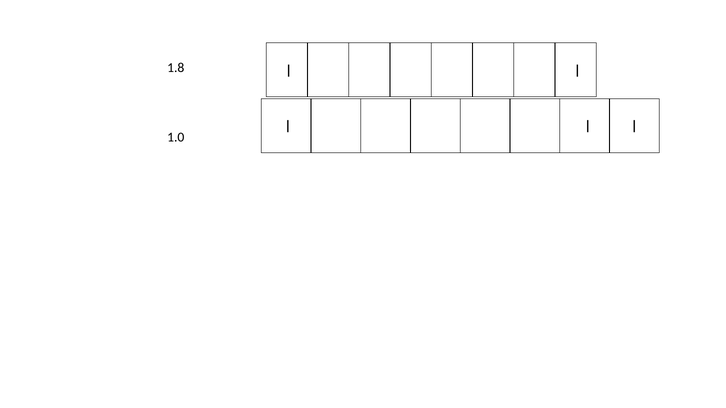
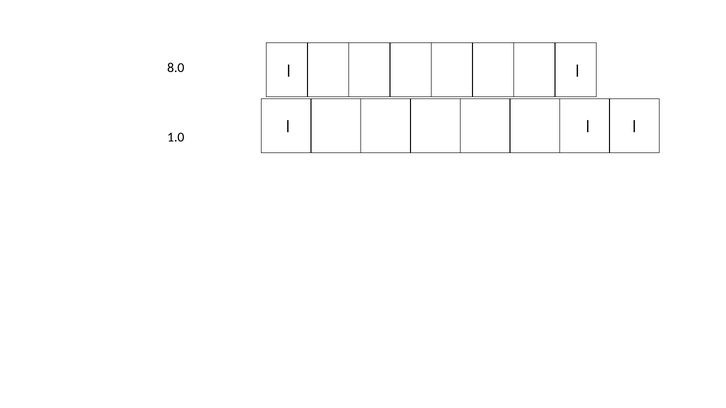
1.8: 1.8 -> 8.0
